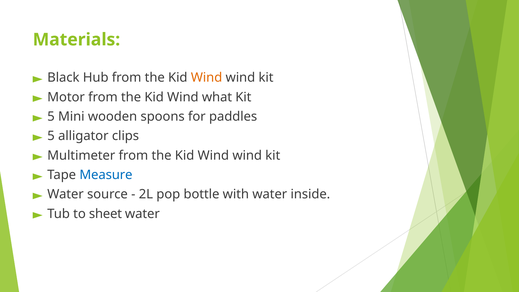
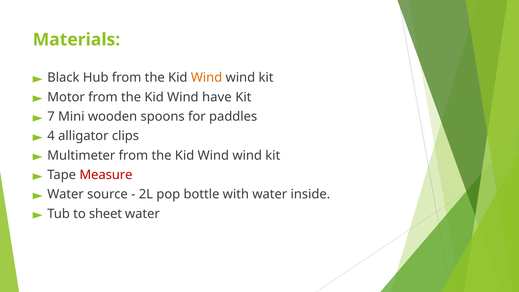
what: what -> have
5 at (51, 117): 5 -> 7
5 at (51, 136): 5 -> 4
Measure colour: blue -> red
